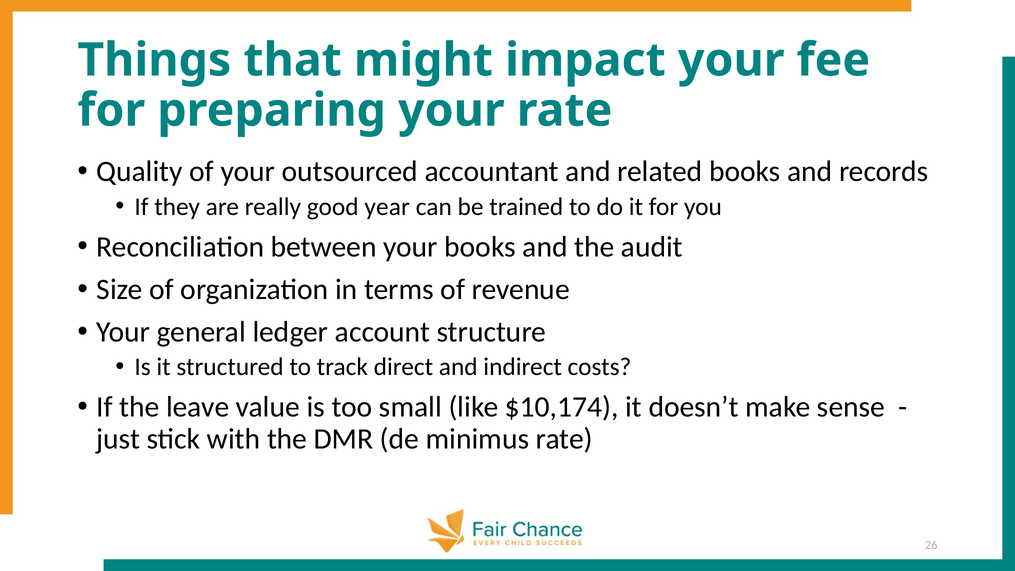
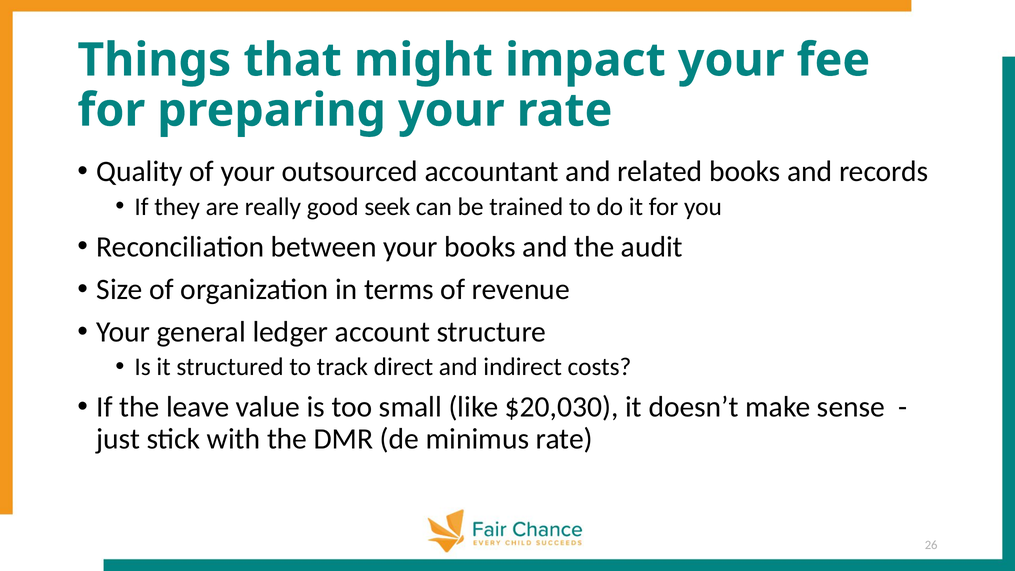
year: year -> seek
$10,174: $10,174 -> $20,030
